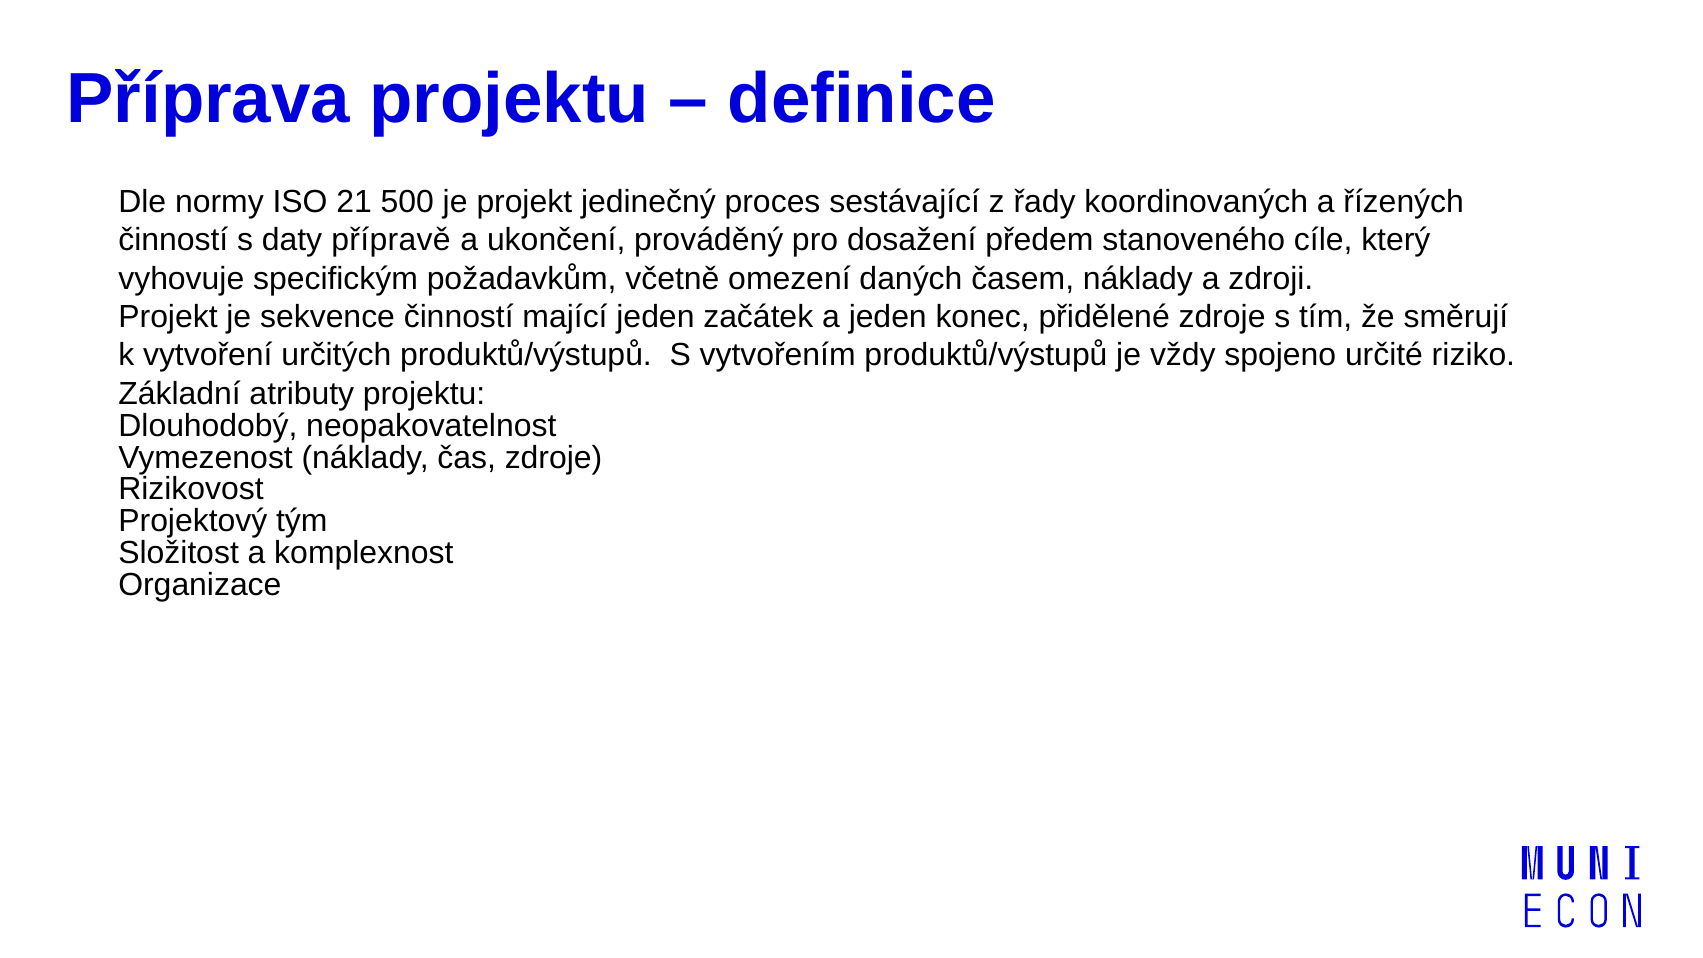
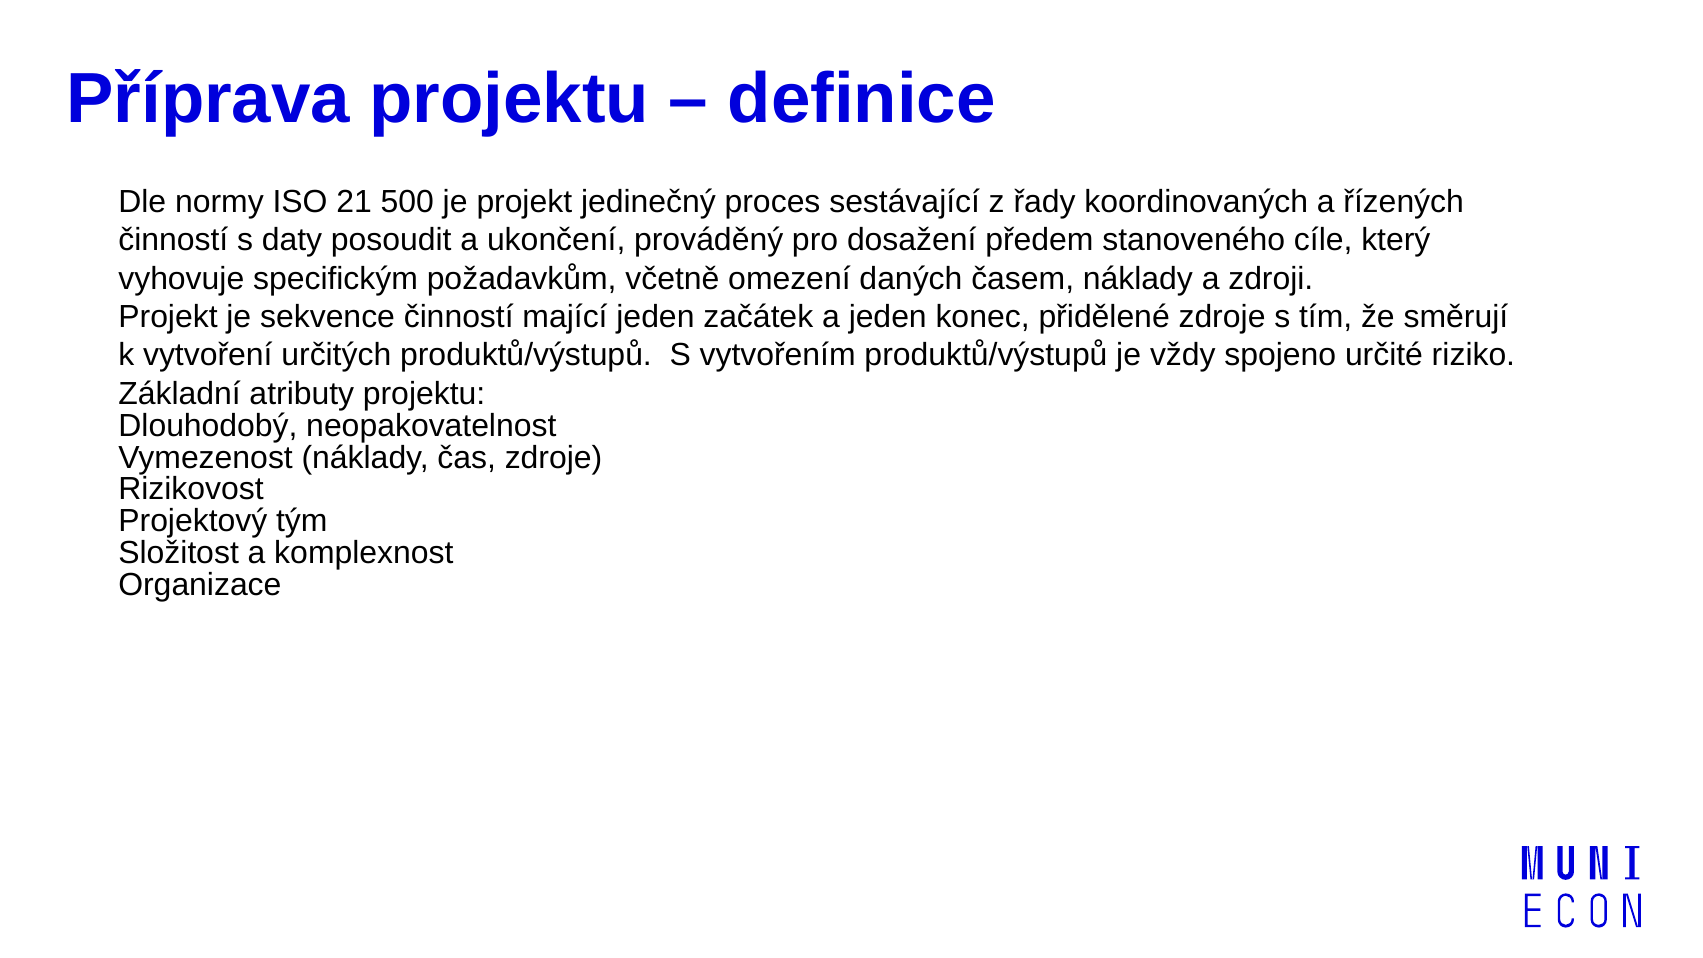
přípravě: přípravě -> posoudit
